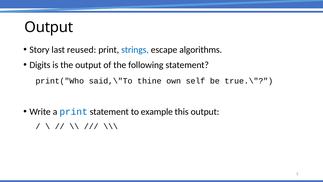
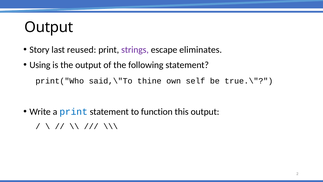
strings colour: blue -> purple
algorithms: algorithms -> eliminates
Digits: Digits -> Using
example: example -> function
